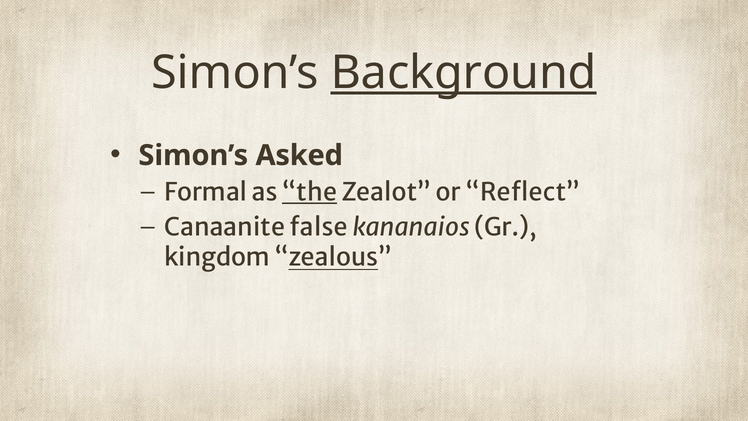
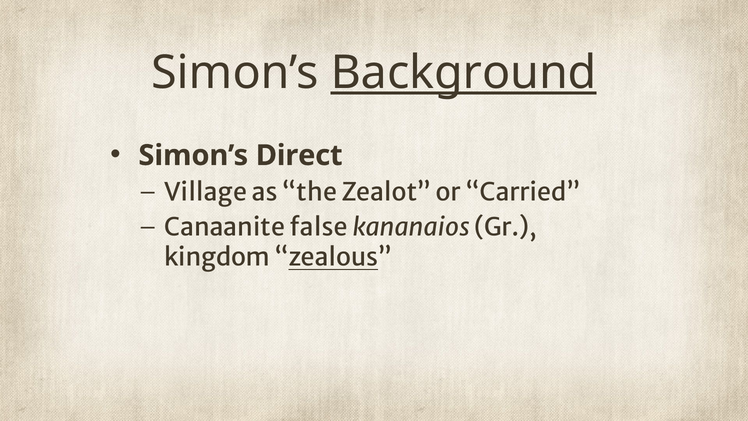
Asked: Asked -> Direct
Formal: Formal -> Village
the underline: present -> none
Reflect: Reflect -> Carried
